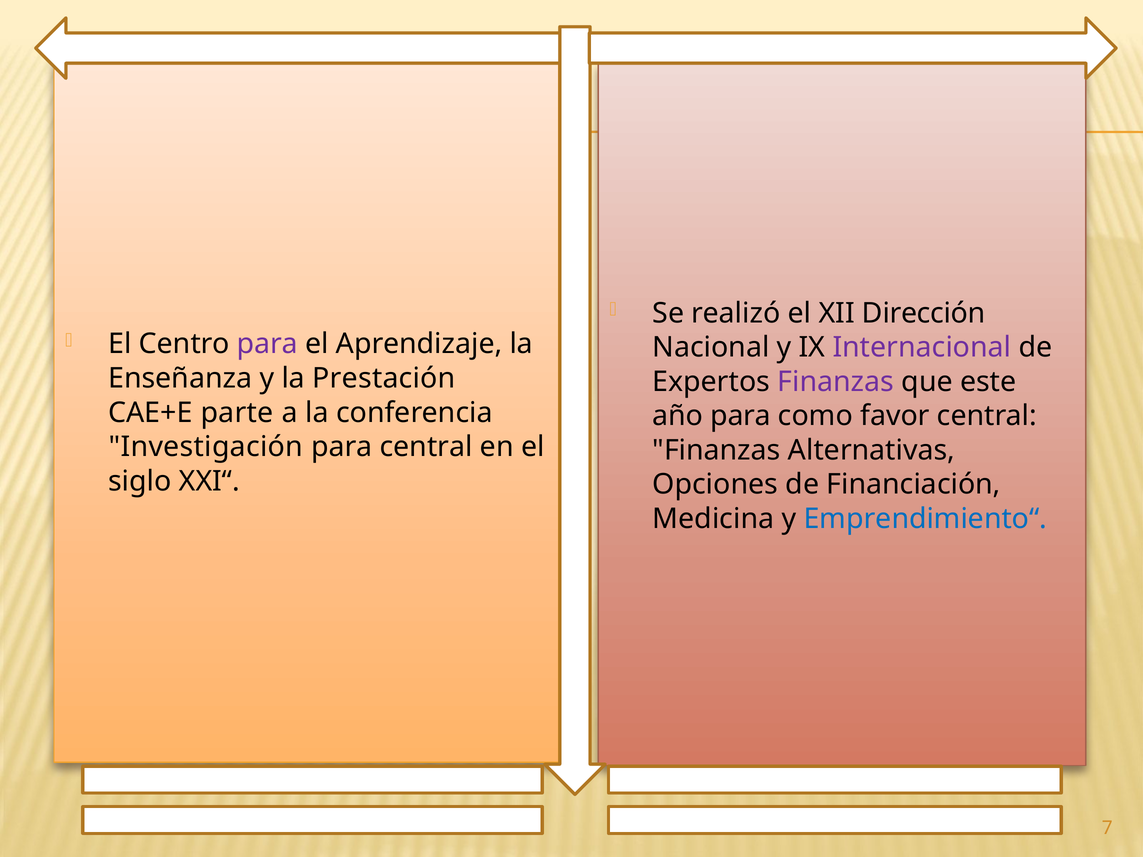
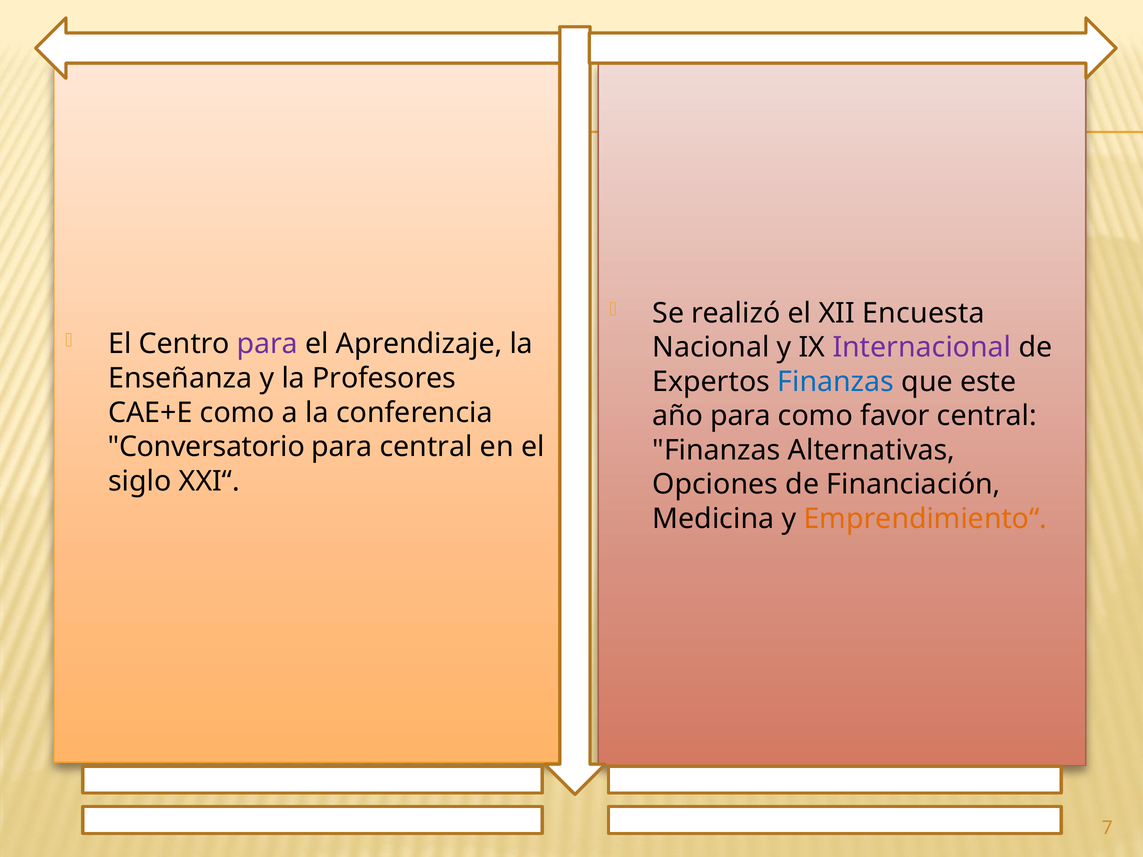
Dirección: Dirección -> Encuesta
Prestación: Prestación -> Profesores
Finanzas at (836, 382) colour: purple -> blue
CAE+E parte: parte -> como
Investigación: Investigación -> Conversatorio
Emprendimiento“ colour: blue -> orange
